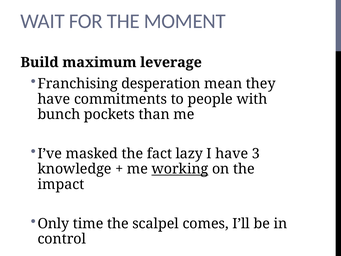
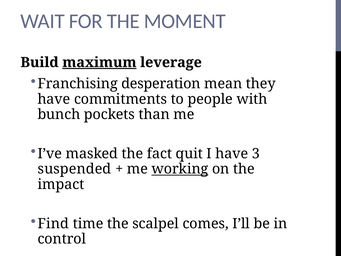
maximum underline: none -> present
lazy: lazy -> quit
knowledge: knowledge -> suspended
Only: Only -> Find
